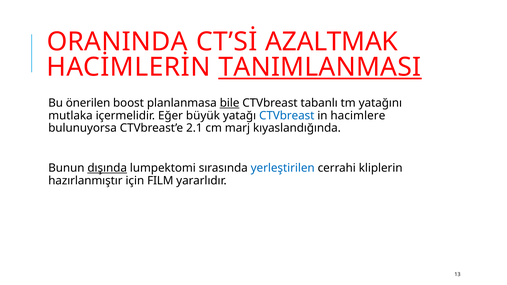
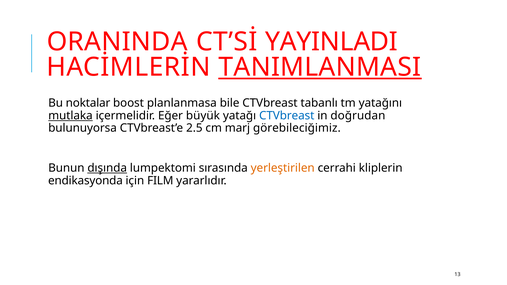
AZALTMAK: AZALTMAK -> YAYINLADI
önerilen: önerilen -> noktalar
bile underline: present -> none
mutlaka underline: none -> present
hacimlere: hacimlere -> doğrudan
2.1: 2.1 -> 2.5
kıyaslandığında: kıyaslandığında -> görebileciğimiz
yerleştirilen colour: blue -> orange
hazırlanmıştır: hazırlanmıştır -> endikasyonda
